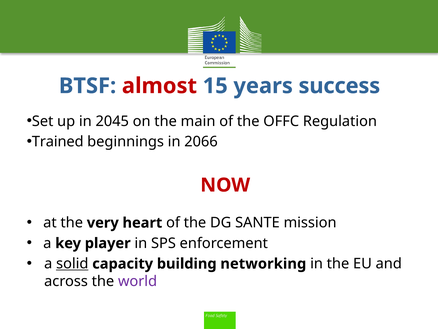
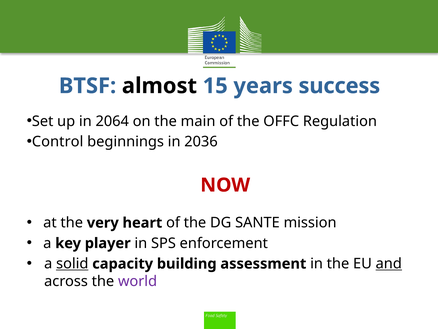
almost colour: red -> black
2045: 2045 -> 2064
Trained: Trained -> Control
2066: 2066 -> 2036
networking: networking -> assessment
and underline: none -> present
